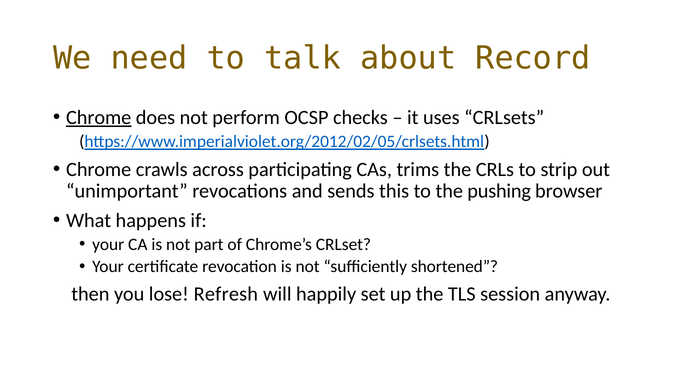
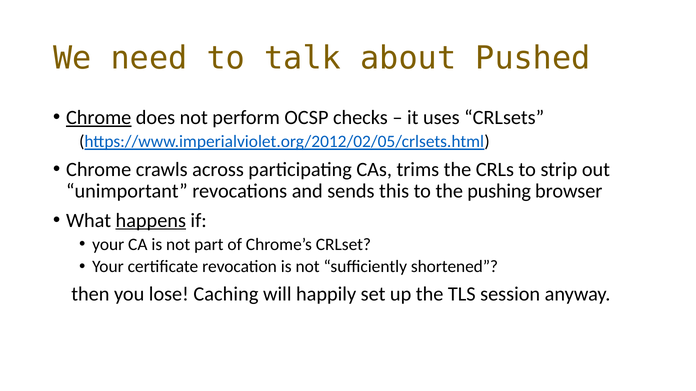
Record: Record -> Pushed
happens underline: none -> present
Refresh: Refresh -> Caching
